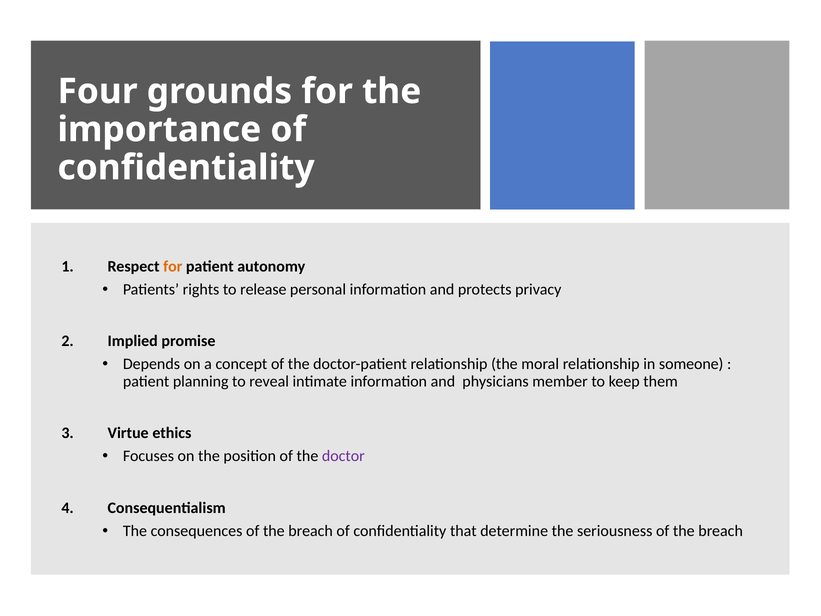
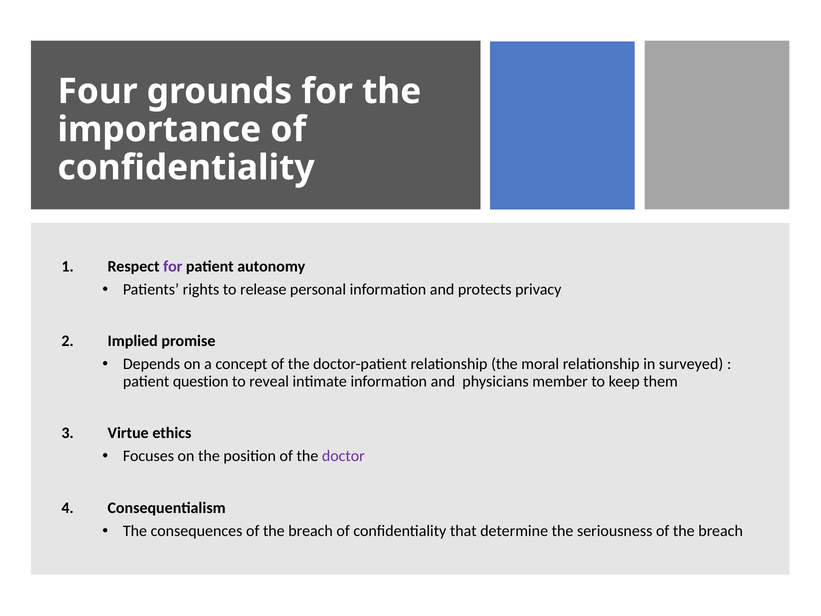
for at (173, 266) colour: orange -> purple
someone: someone -> surveyed
planning: planning -> question
